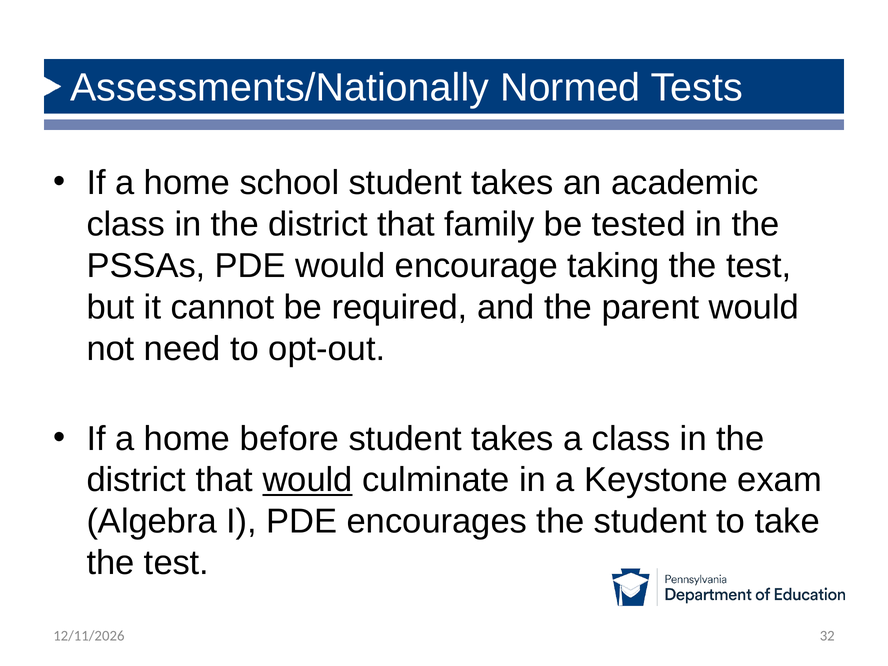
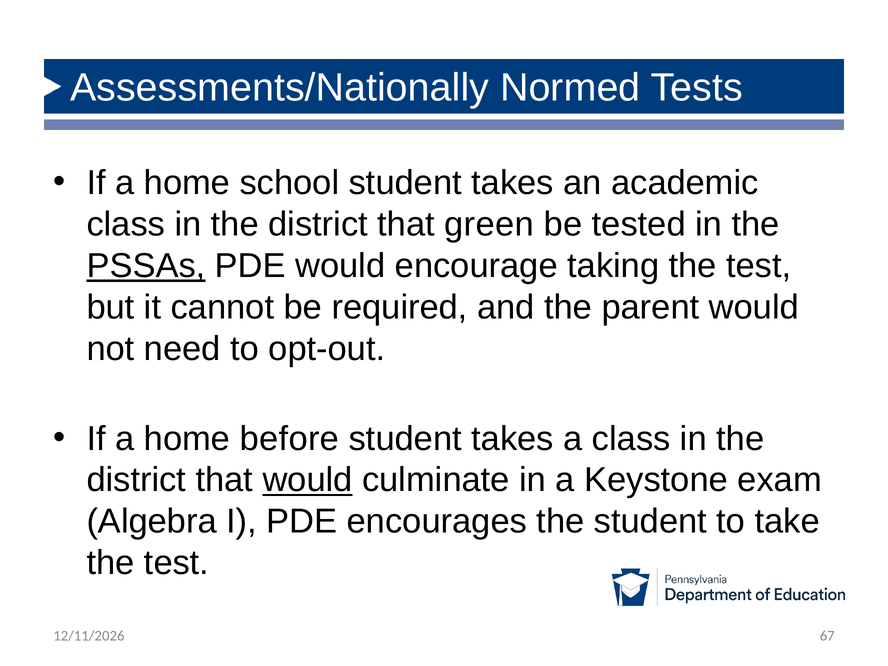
family: family -> green
PSSAs underline: none -> present
32: 32 -> 67
